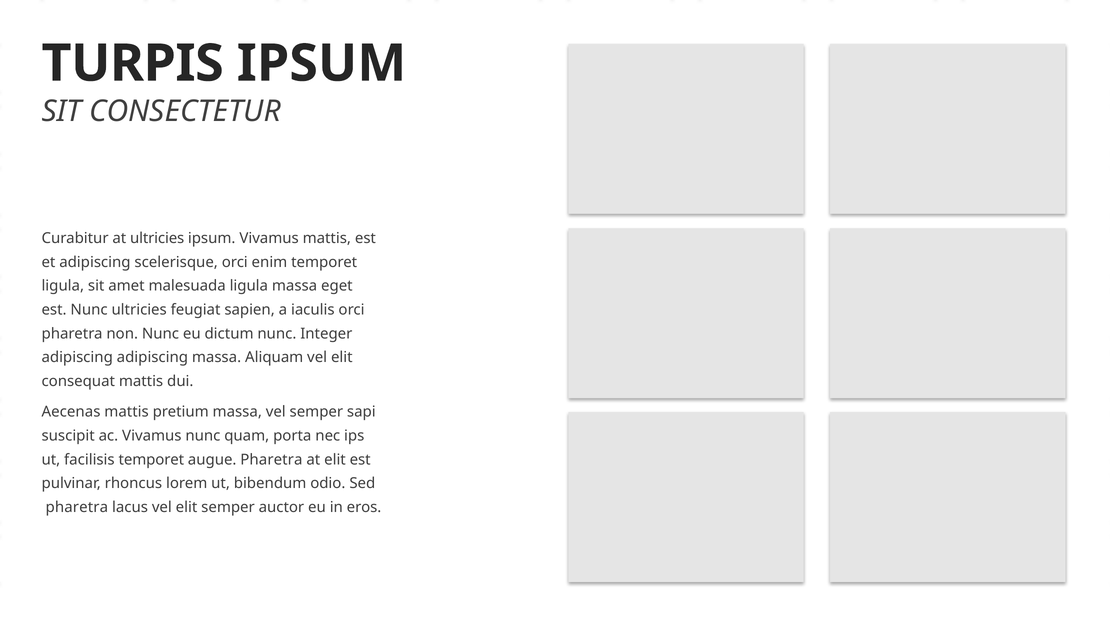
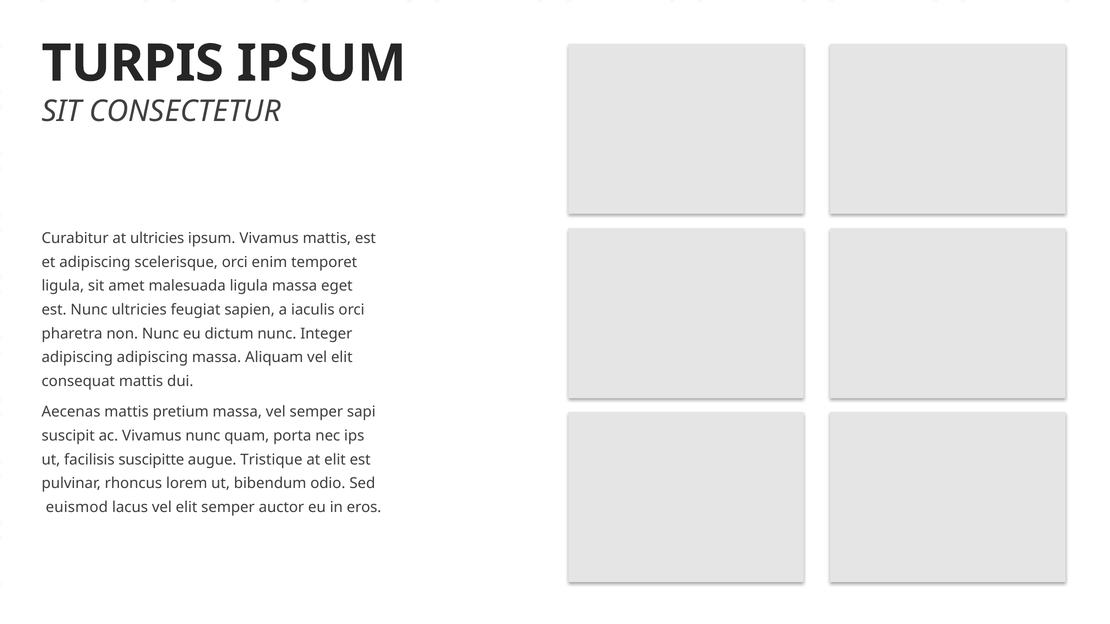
facilisis temporet: temporet -> suscipitte
augue Pharetra: Pharetra -> Tristique
pharetra at (77, 508): pharetra -> euismod
